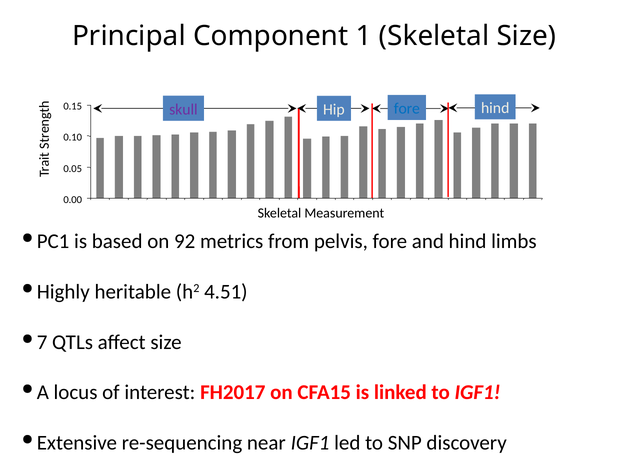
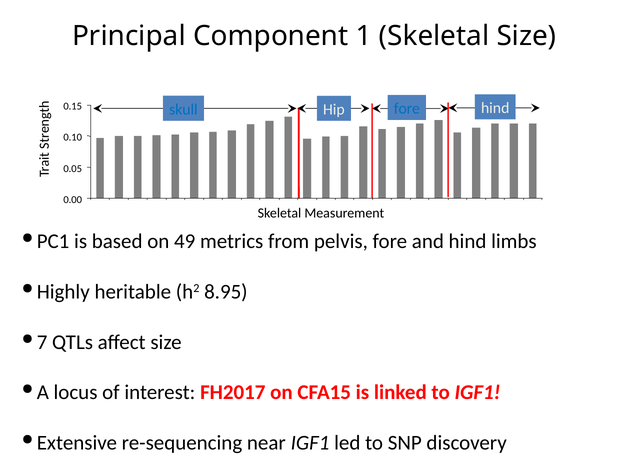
skull colour: purple -> blue
92: 92 -> 49
4.51: 4.51 -> 8.95
